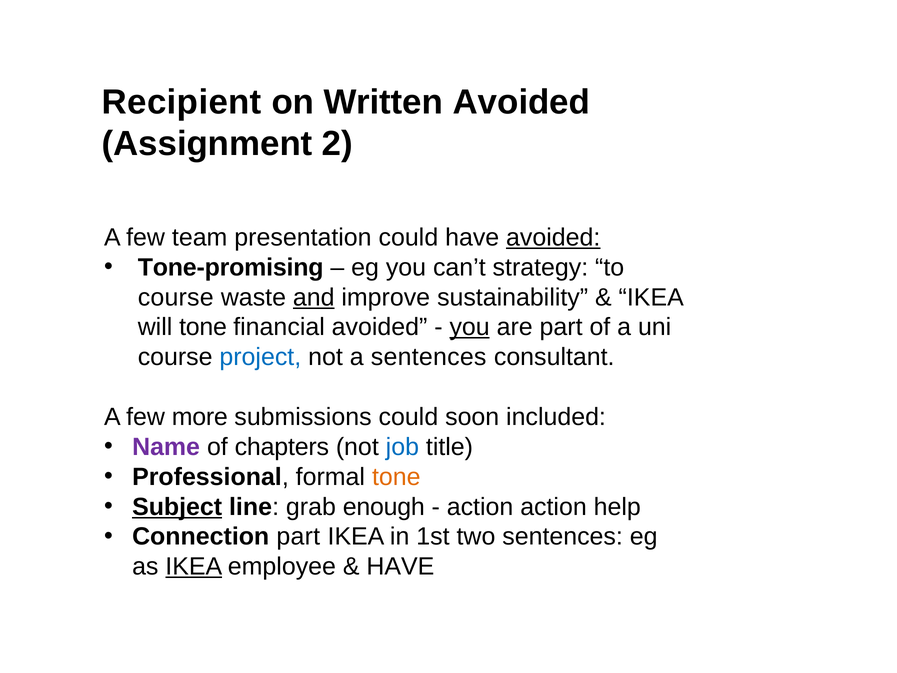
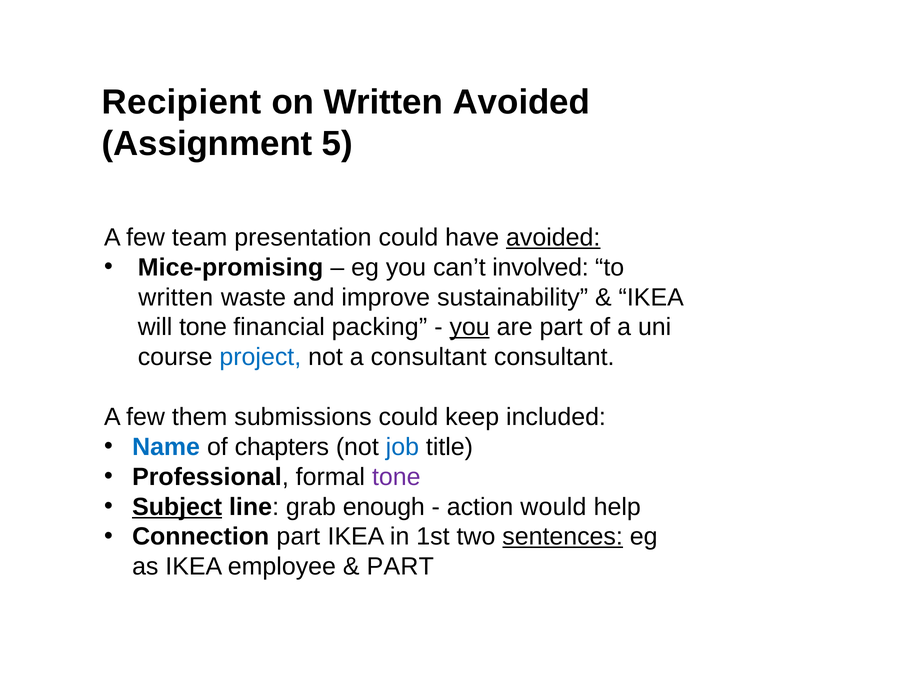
2: 2 -> 5
Tone-promising: Tone-promising -> Mice-promising
strategy: strategy -> involved
course at (176, 297): course -> written
and underline: present -> none
financial avoided: avoided -> packing
a sentences: sentences -> consultant
more: more -> them
soon: soon -> keep
Name colour: purple -> blue
tone at (396, 477) colour: orange -> purple
action action: action -> would
sentences at (563, 537) underline: none -> present
IKEA at (194, 566) underline: present -> none
HAVE at (400, 566): HAVE -> PART
